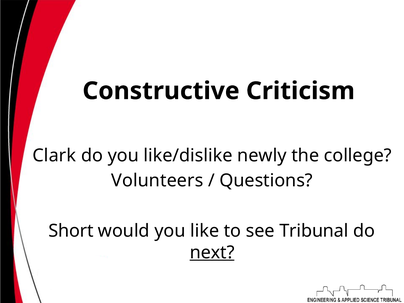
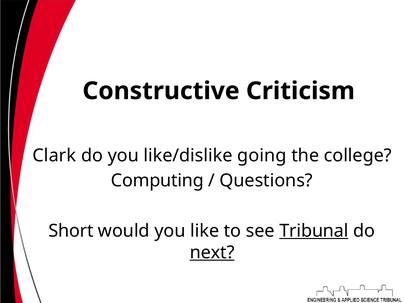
newly: newly -> going
Volunteers: Volunteers -> Computing
Tribunal underline: none -> present
